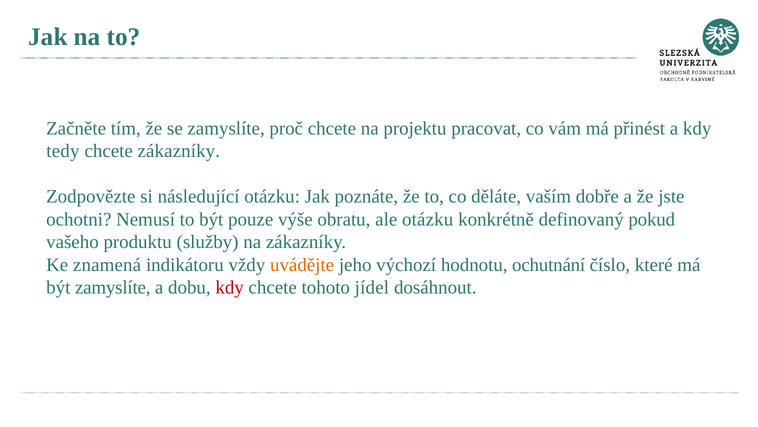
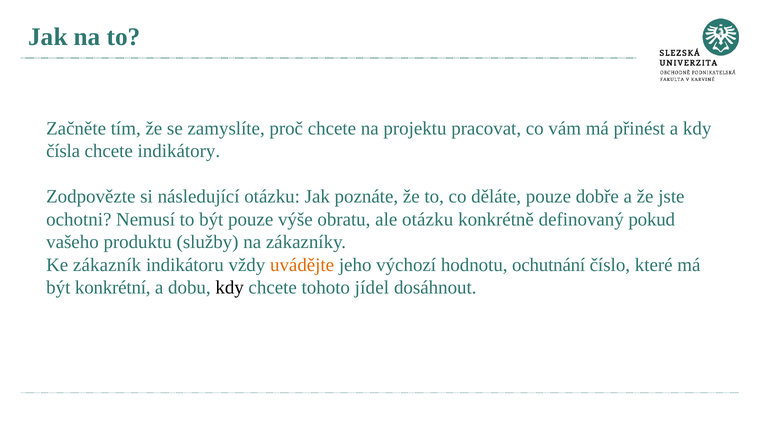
tedy: tedy -> čísla
chcete zákazníky: zákazníky -> indikátory
děláte vaším: vaším -> pouze
znamená: znamená -> zákazník
být zamyslíte: zamyslíte -> konkrétní
kdy at (230, 287) colour: red -> black
